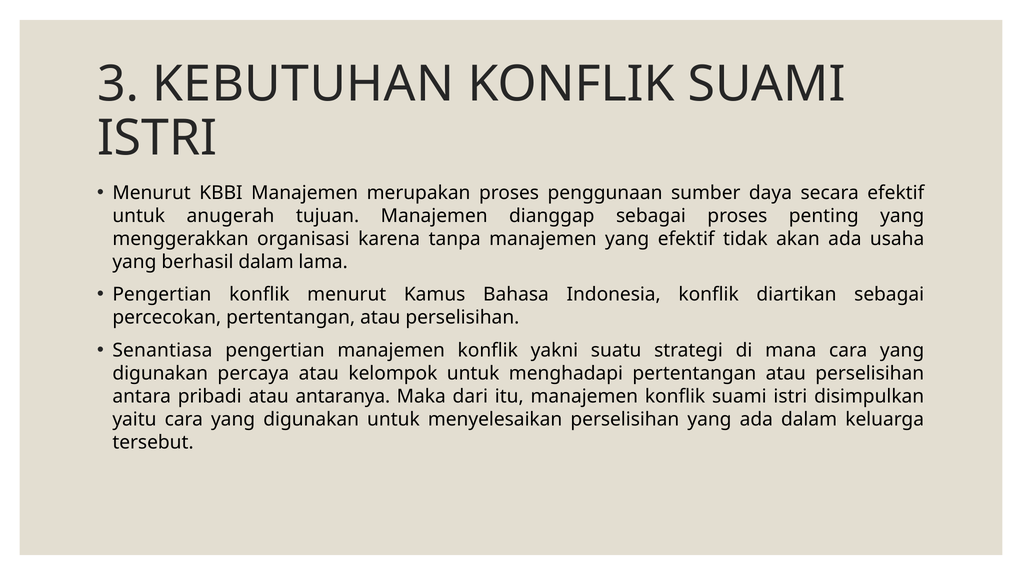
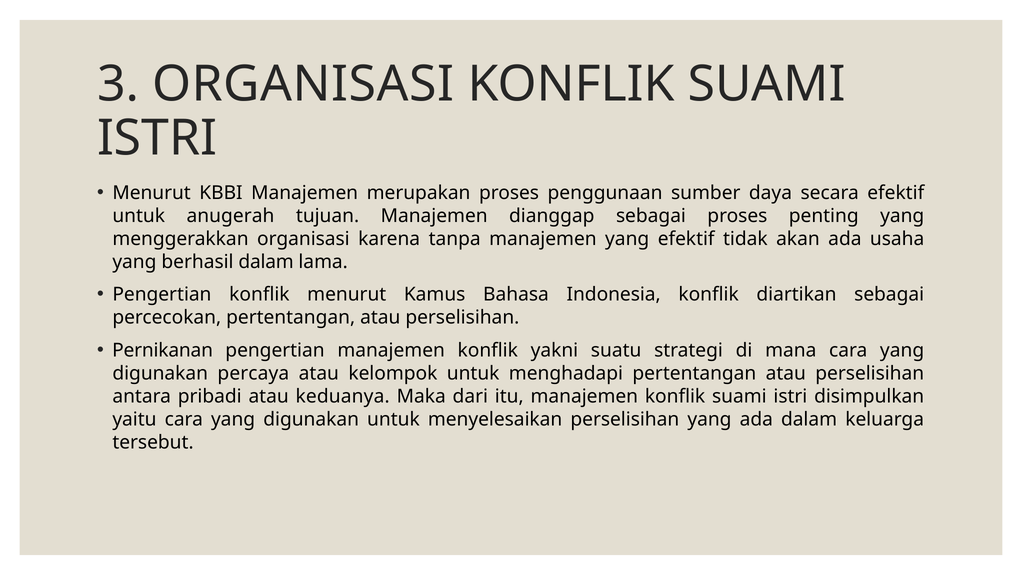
3 KEBUTUHAN: KEBUTUHAN -> ORGANISASI
Senantiasa: Senantiasa -> Pernikanan
antaranya: antaranya -> keduanya
